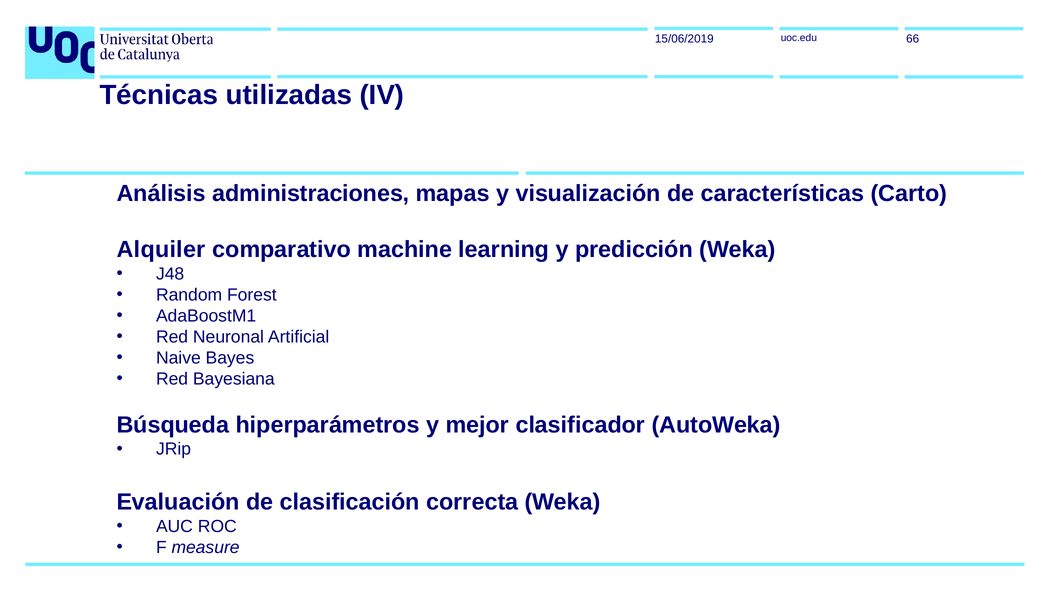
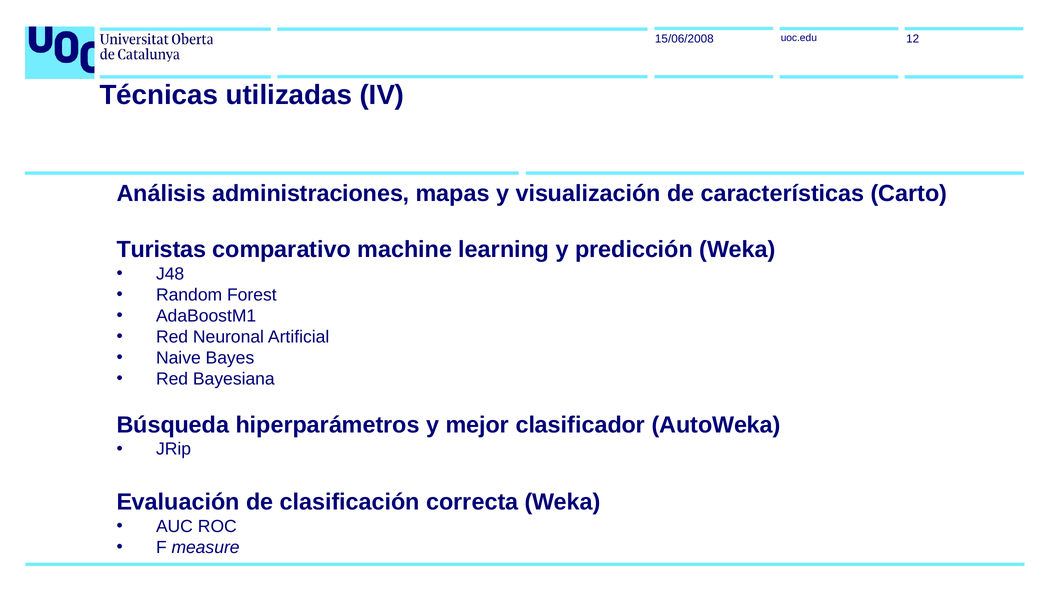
66: 66 -> 12
15/06/2019: 15/06/2019 -> 15/06/2008
Alquiler: Alquiler -> Turistas
